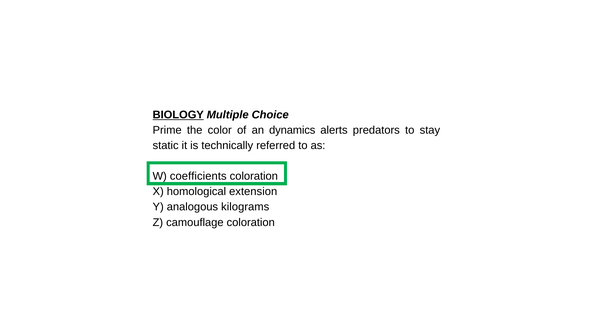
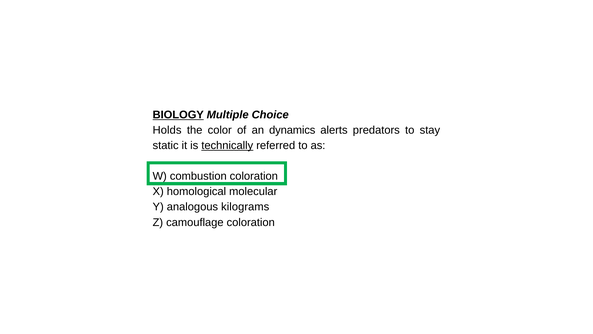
Prime: Prime -> Holds
technically underline: none -> present
coefficients: coefficients -> combustion
extension: extension -> molecular
